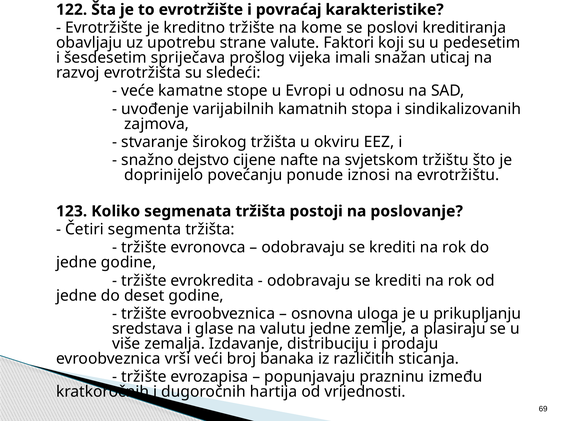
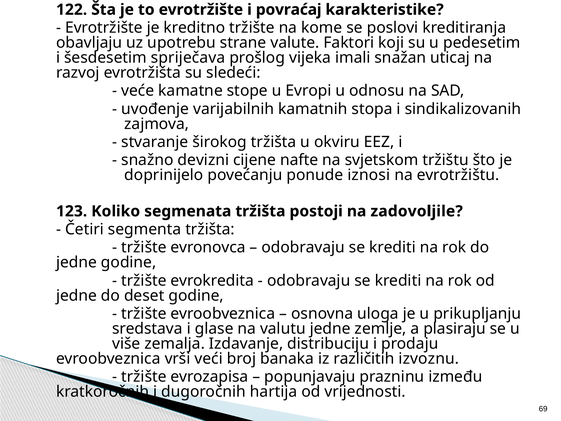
dejstvo: dejstvo -> devizni
poslovanje: poslovanje -> zadovoljile
sticanja: sticanja -> izvoznu
